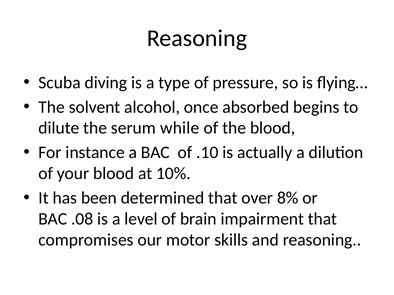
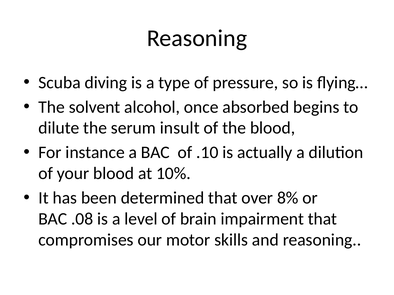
while: while -> insult
